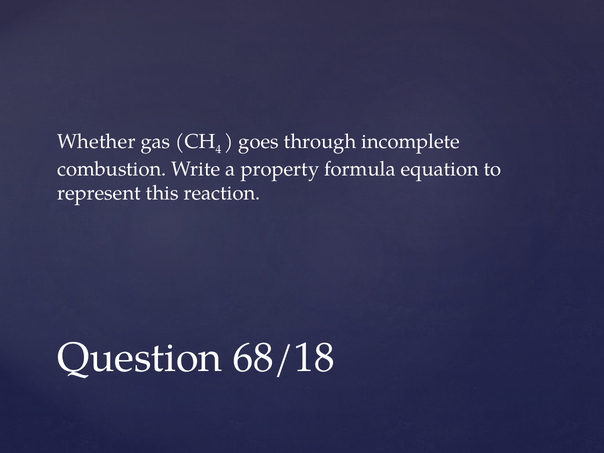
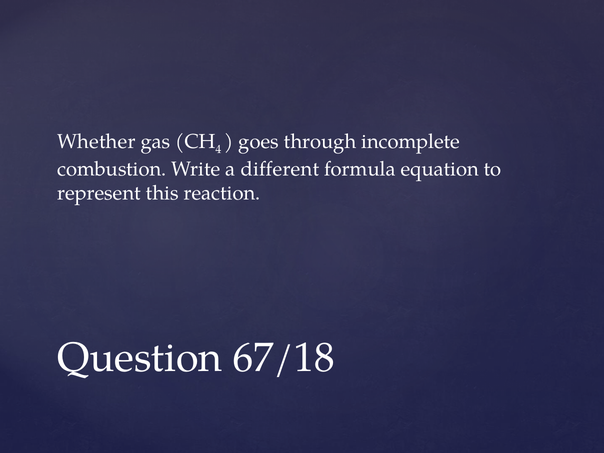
property: property -> different
68/18: 68/18 -> 67/18
